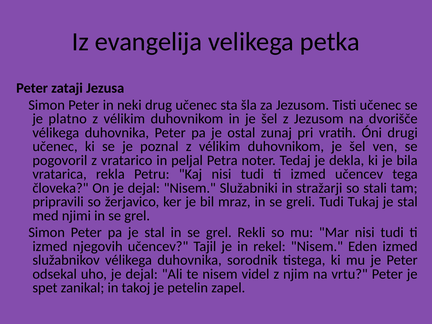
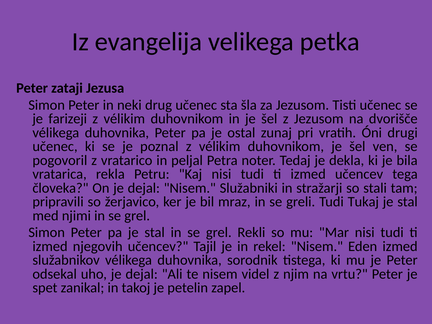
platno: platno -> farizeji
